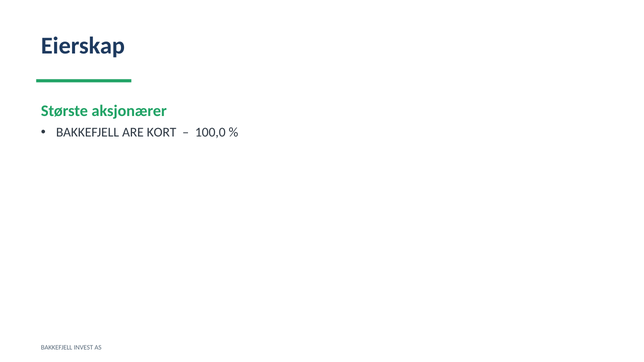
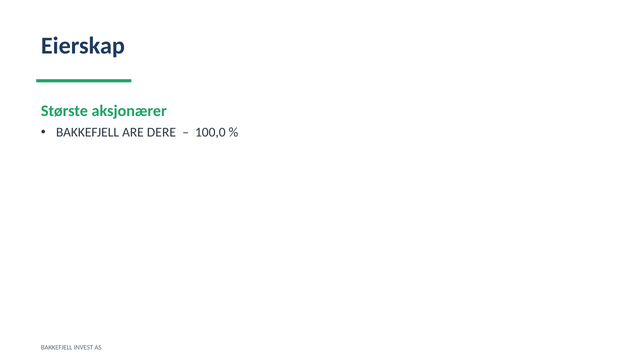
KORT: KORT -> DERE
